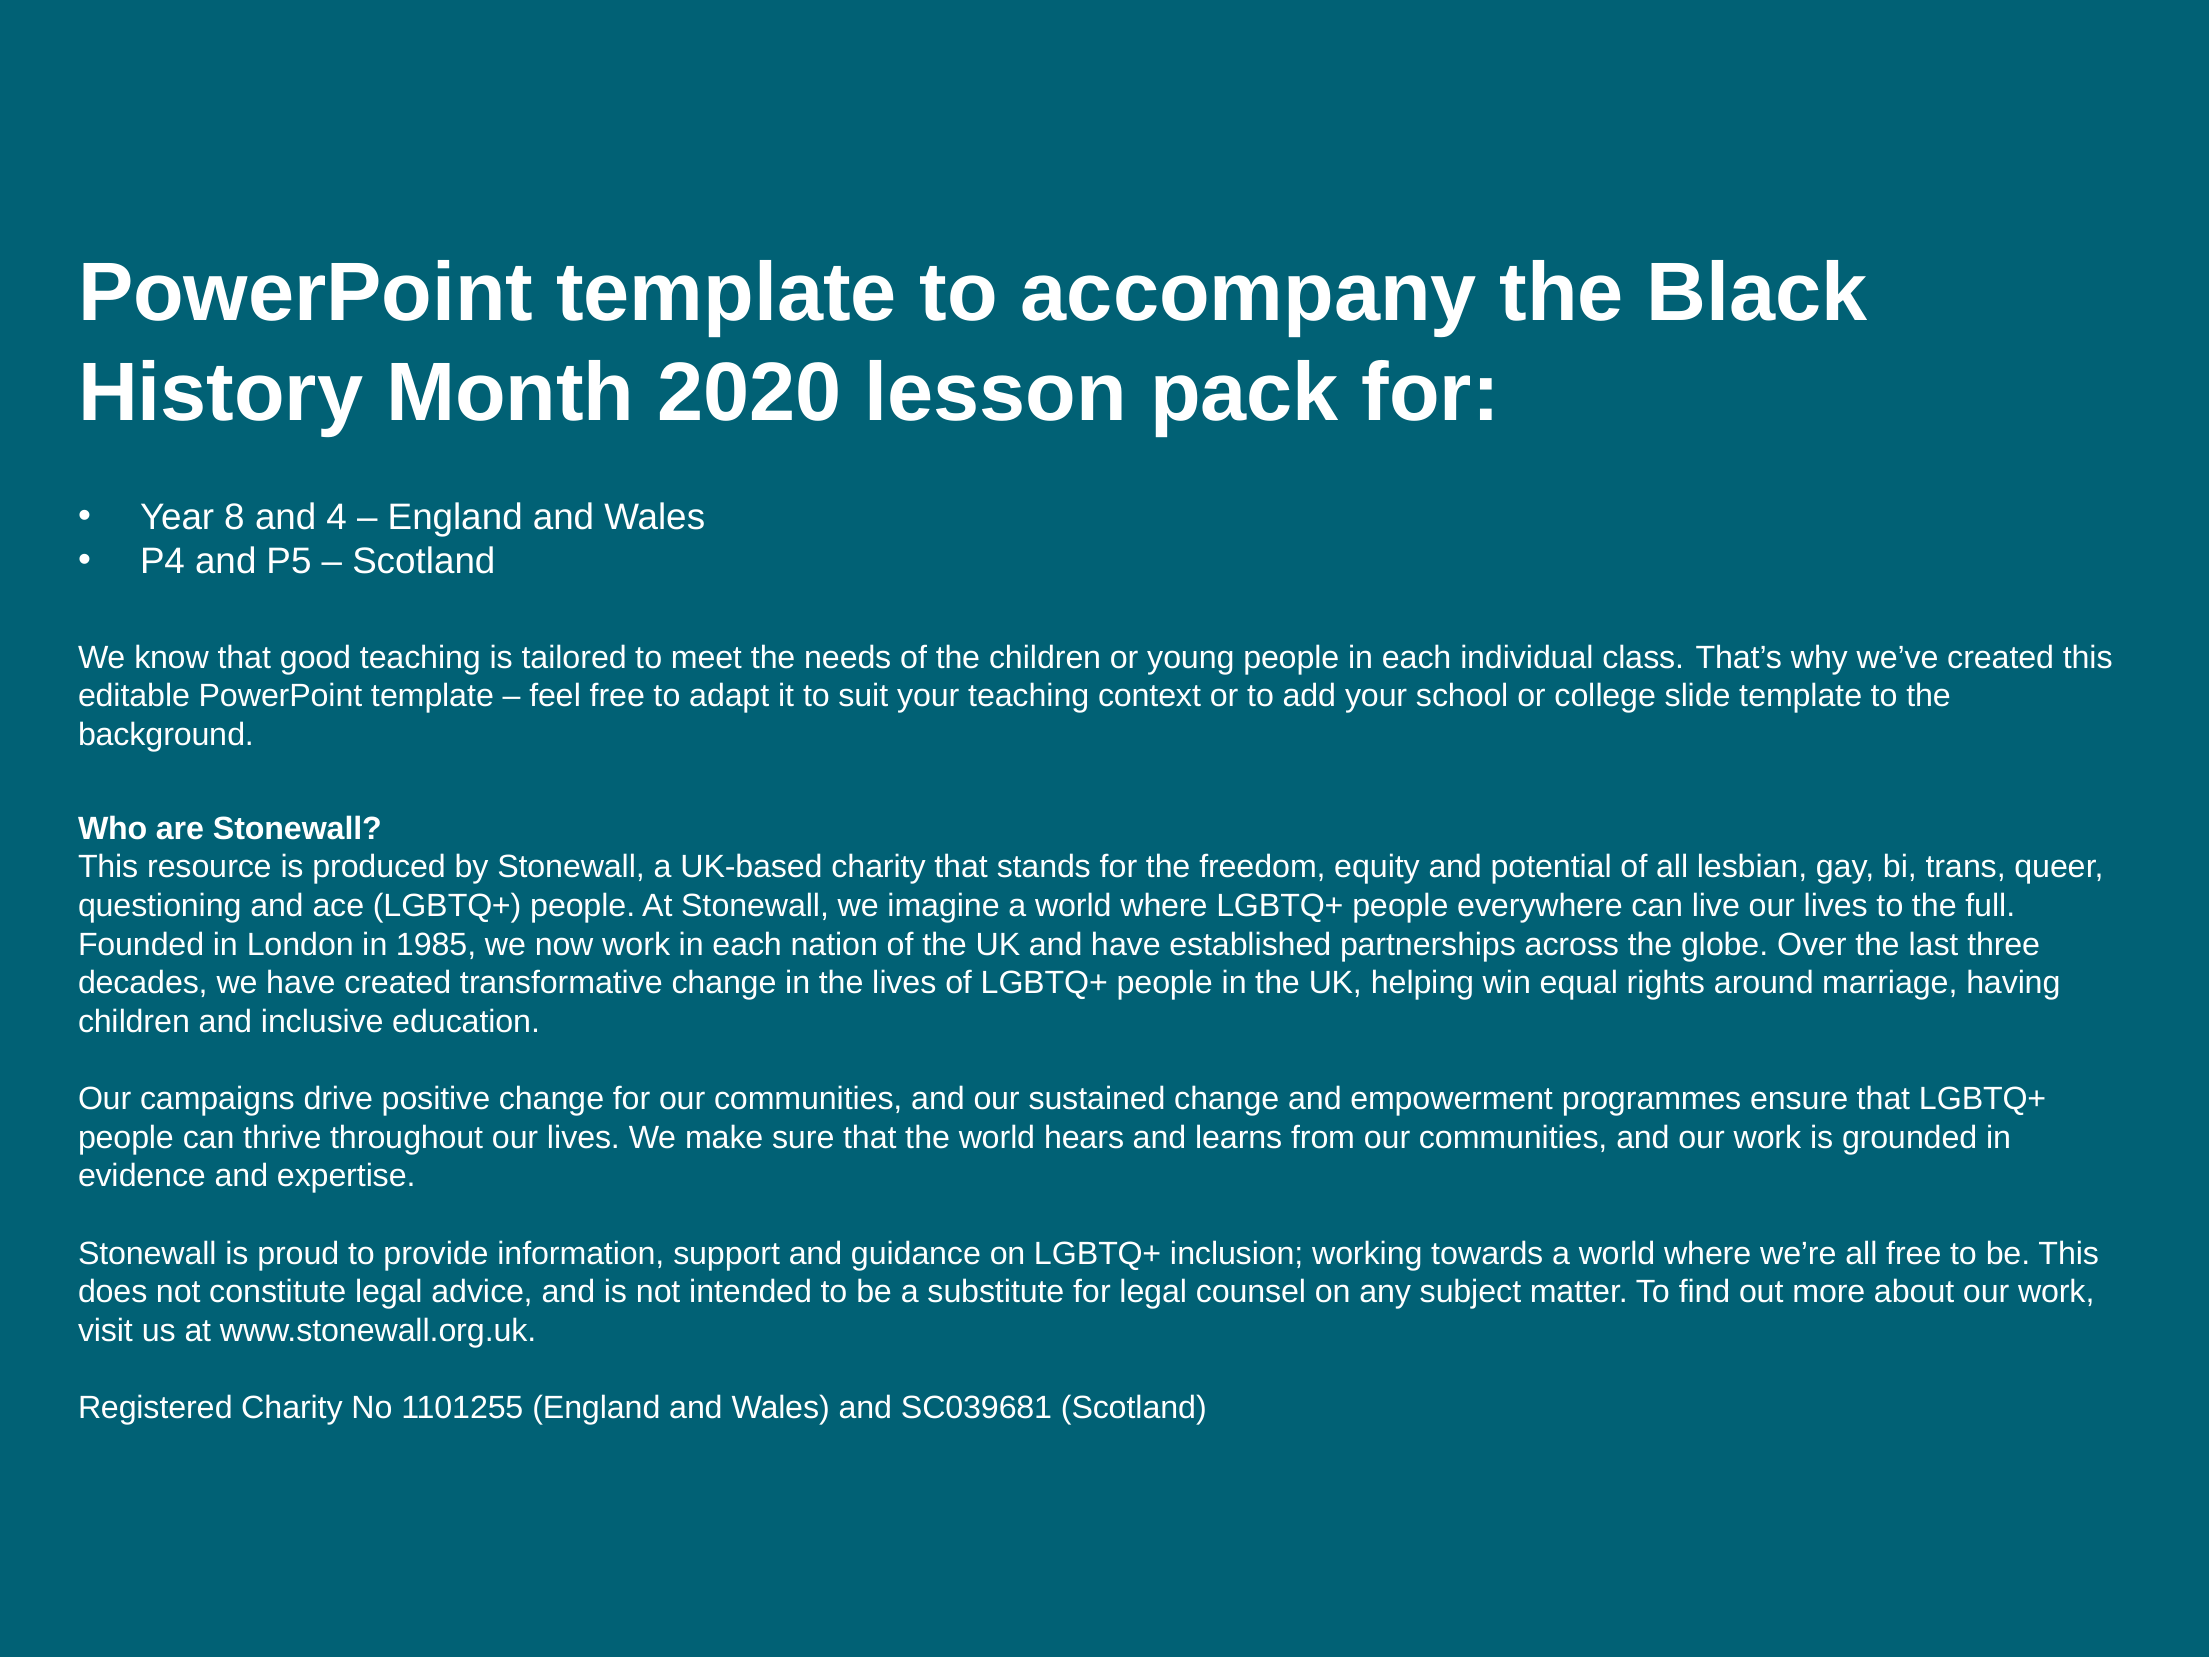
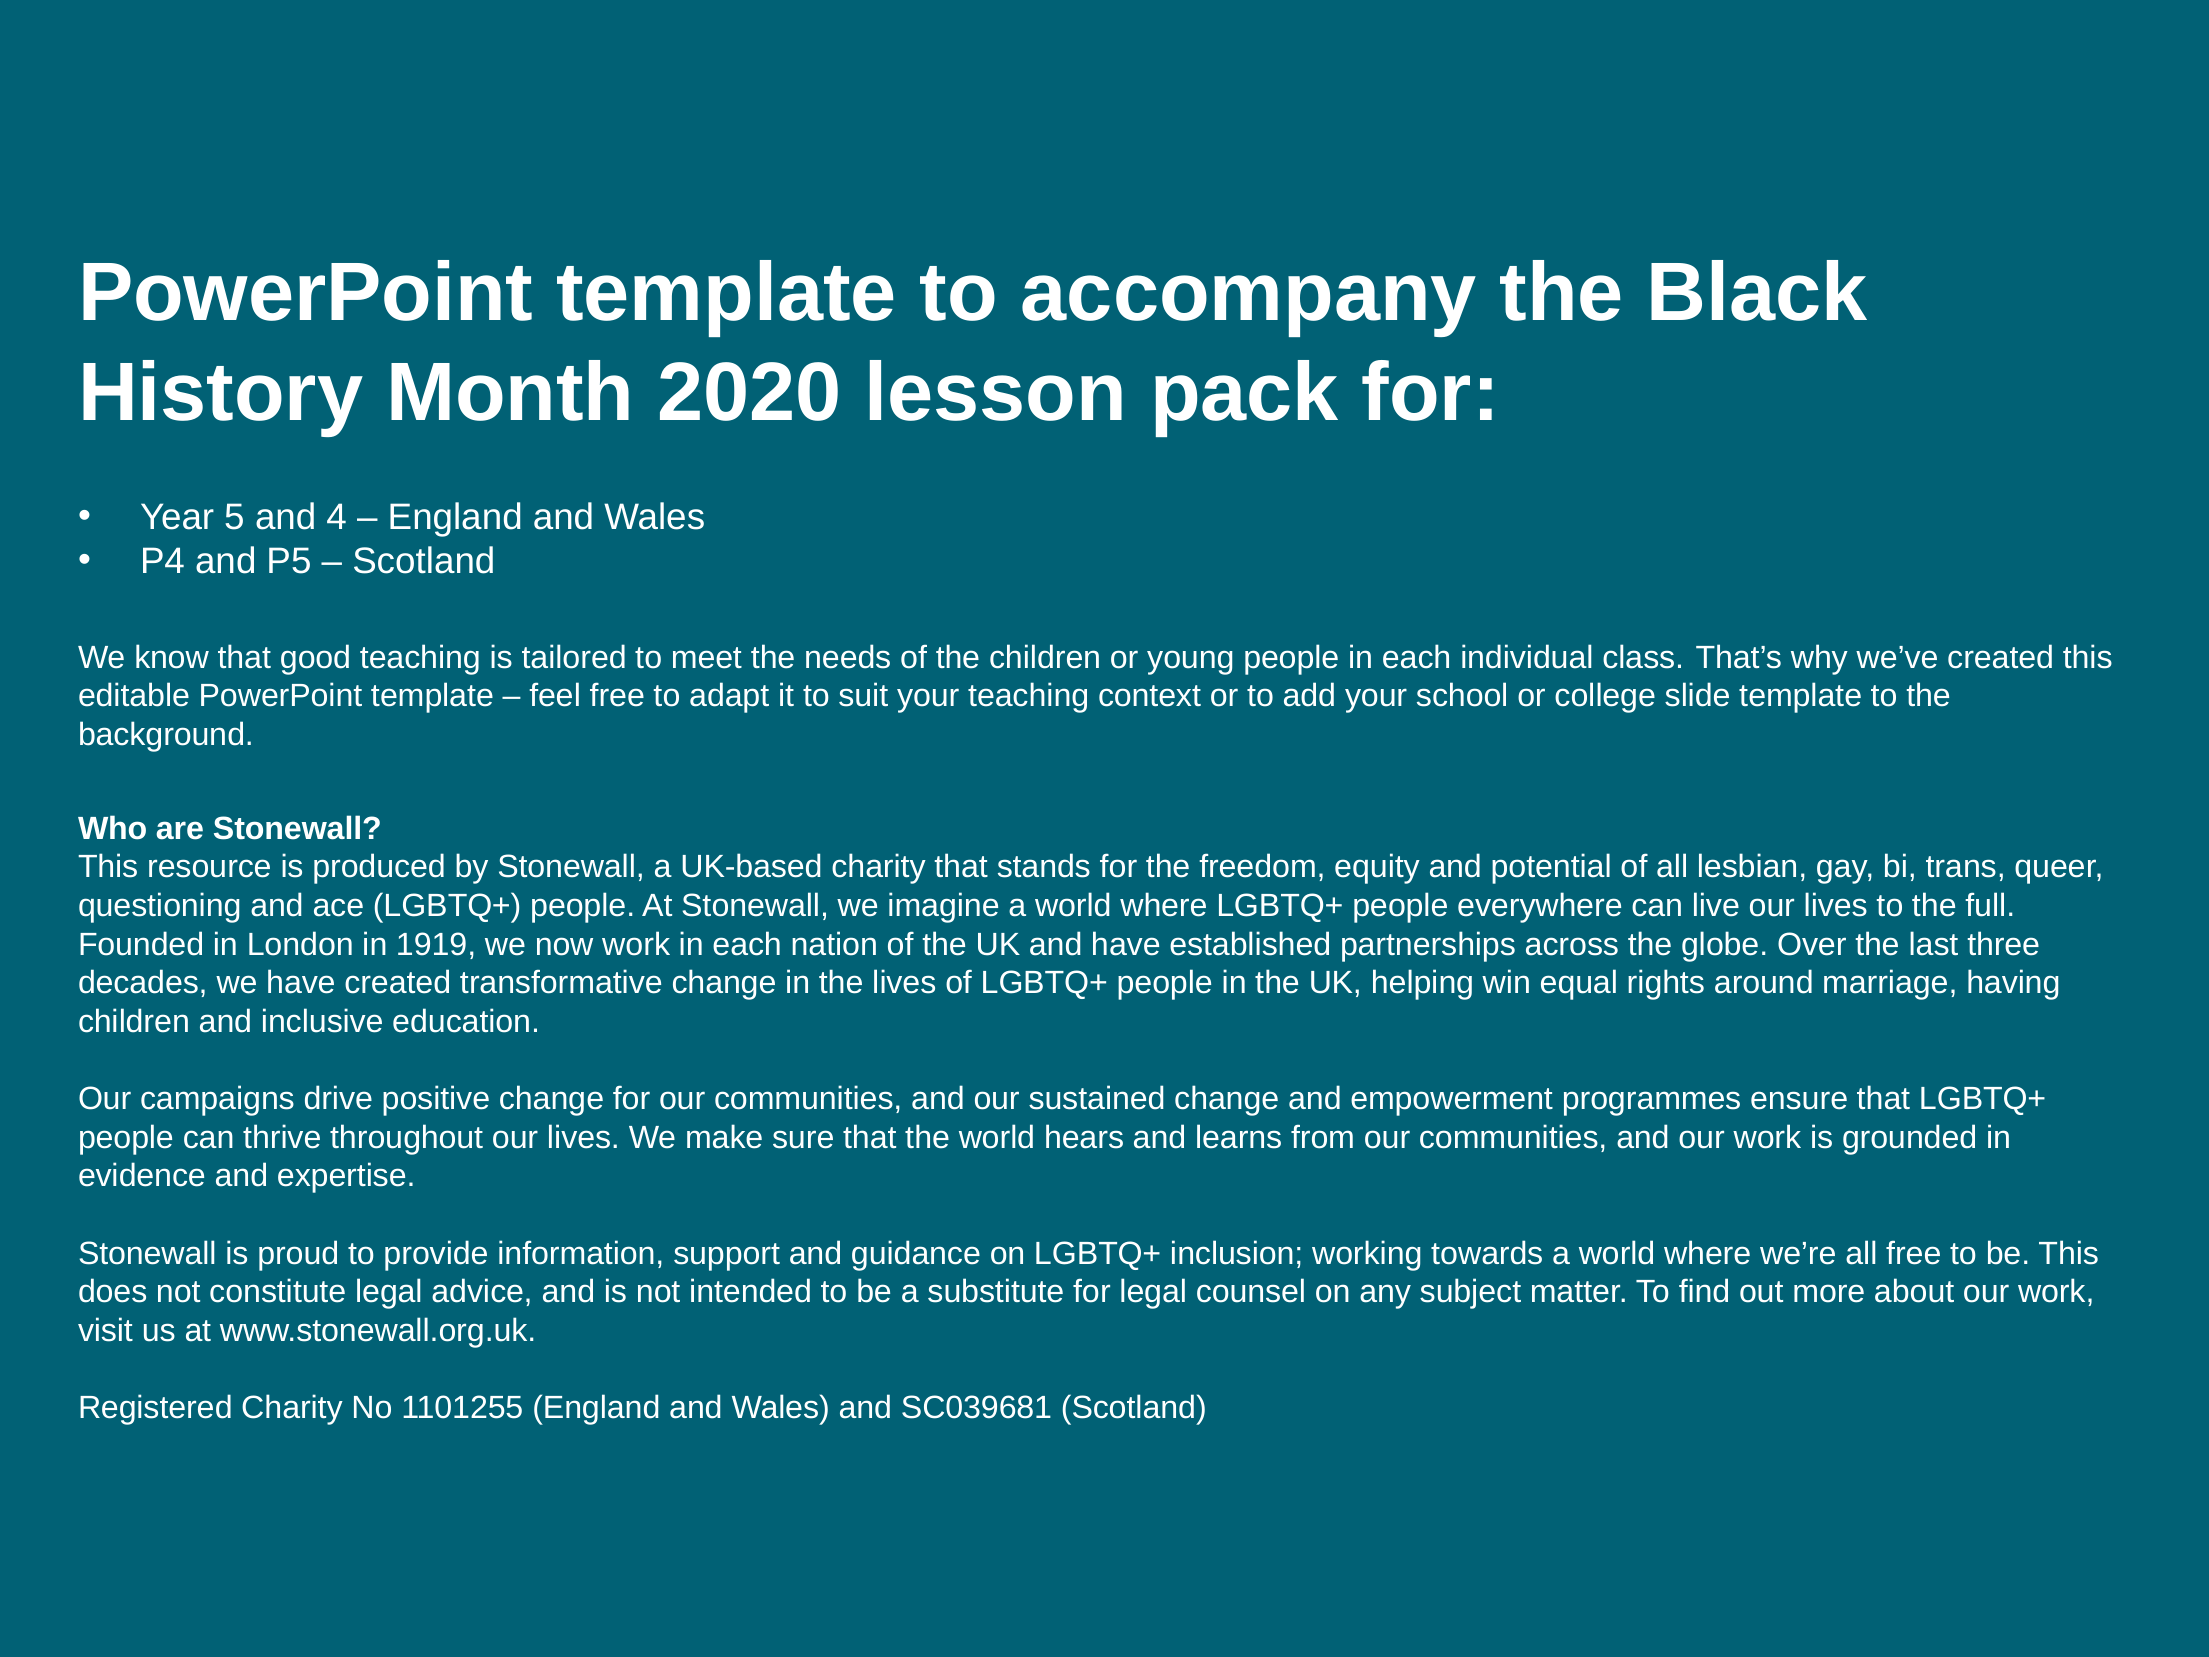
8: 8 -> 5
1985: 1985 -> 1919
